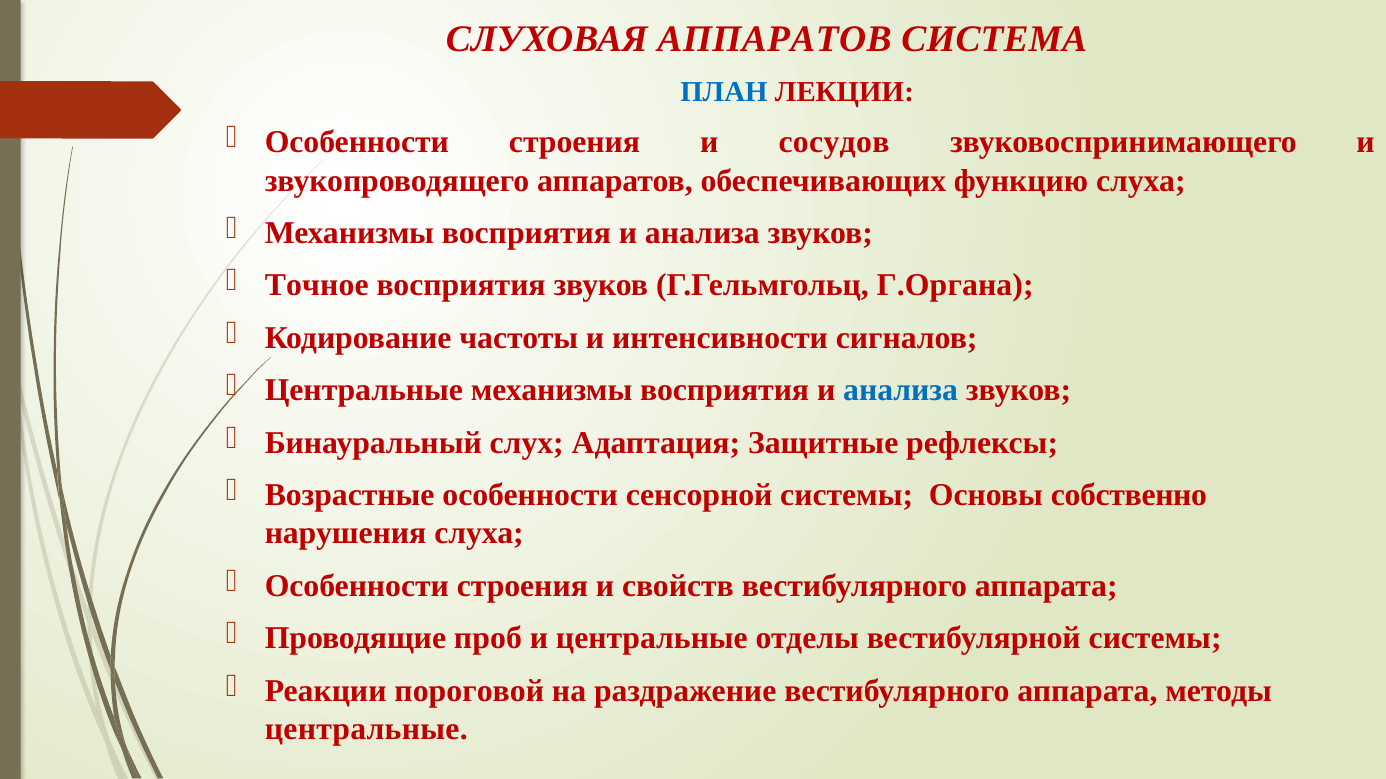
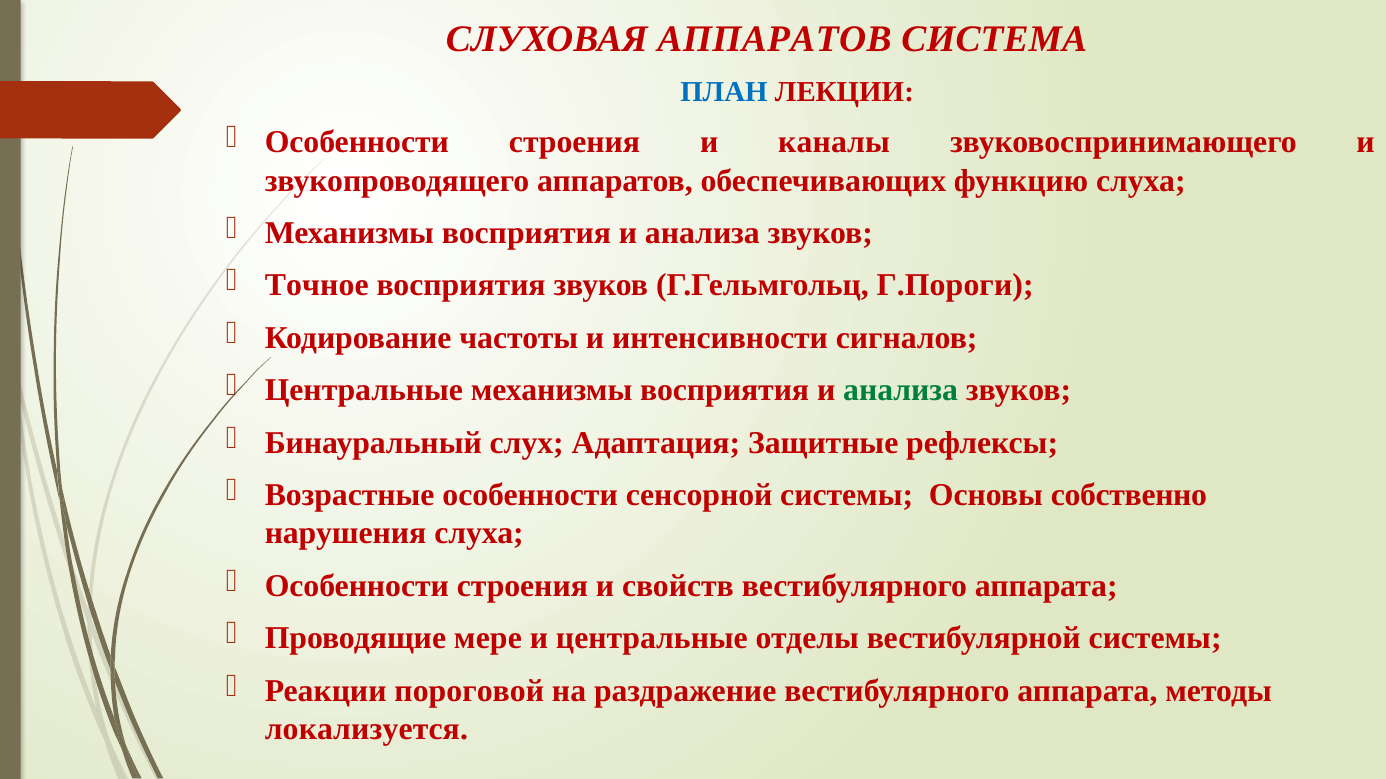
сосудов: сосудов -> каналы
Г.Органа: Г.Органа -> Г.Пороги
анализа at (901, 391) colour: blue -> green
проб: проб -> мере
центральные at (366, 729): центральные -> локализуется
